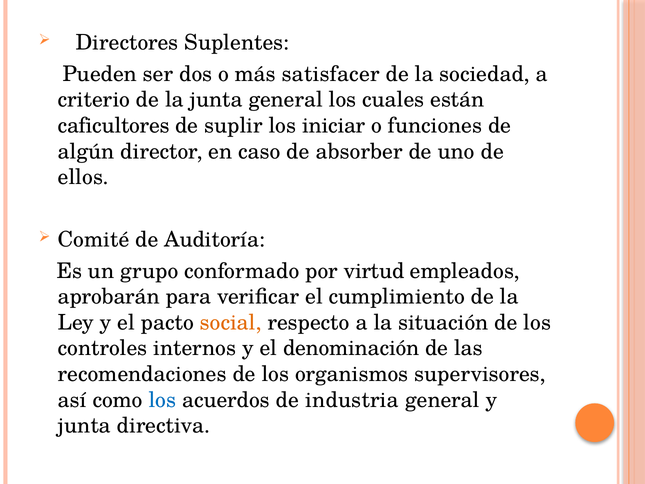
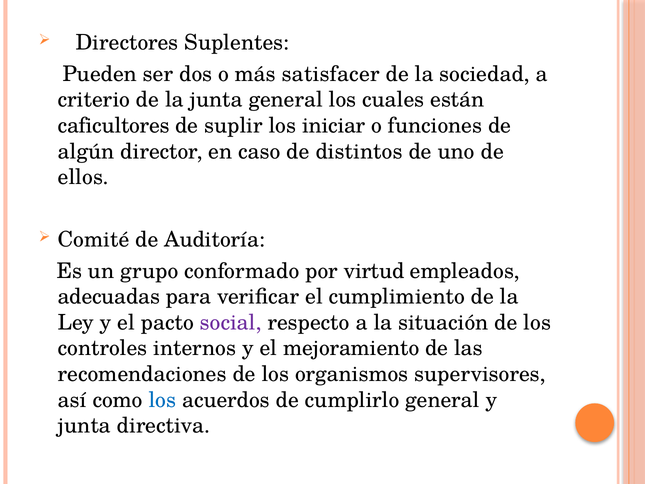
absorber: absorber -> distintos
aprobarán: aprobarán -> adecuadas
social colour: orange -> purple
denominación: denominación -> mejoramiento
industria: industria -> cumplirlo
